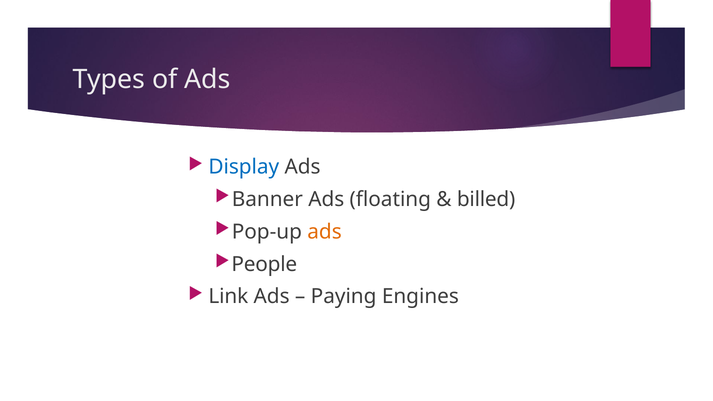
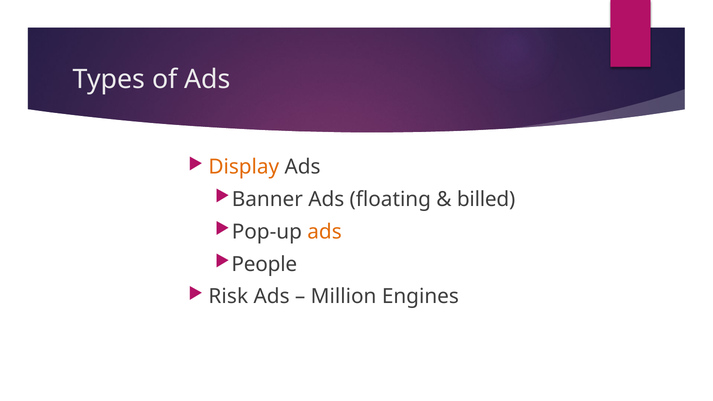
Display colour: blue -> orange
Link: Link -> Risk
Paying: Paying -> Million
